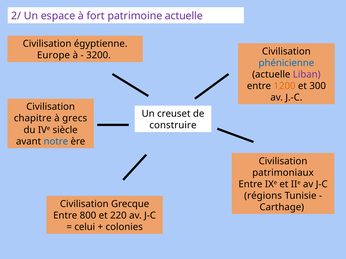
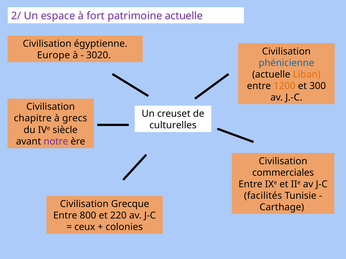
3200: 3200 -> 3020
Liban colour: purple -> orange
construire: construire -> culturelles
notre colour: blue -> purple
patrimoniaux: patrimoniaux -> commerciales
régions: régions -> facilités
celui: celui -> ceux
